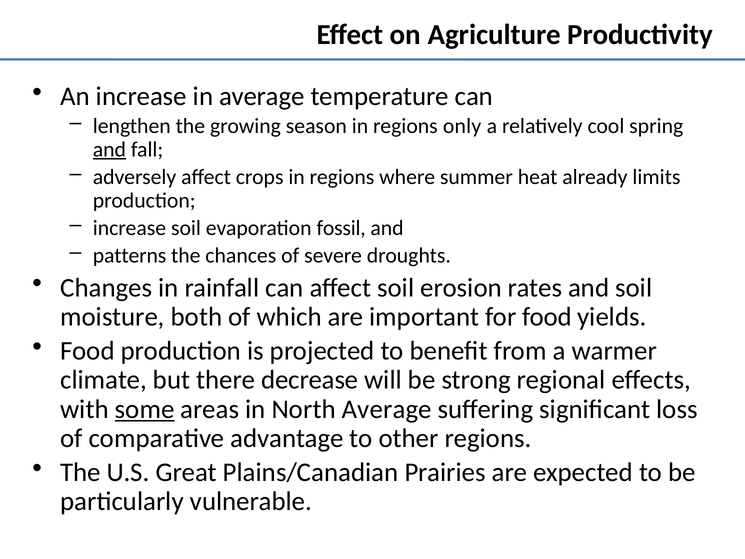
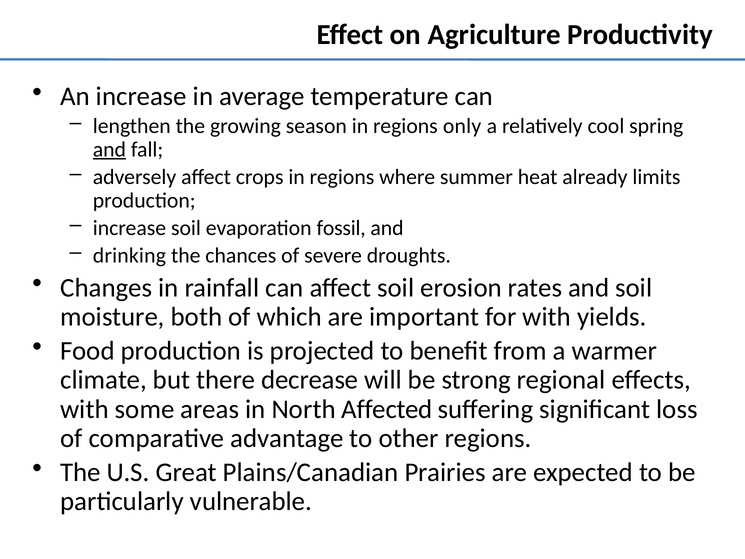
patterns: patterns -> drinking
for food: food -> with
some underline: present -> none
North Average: Average -> Affected
